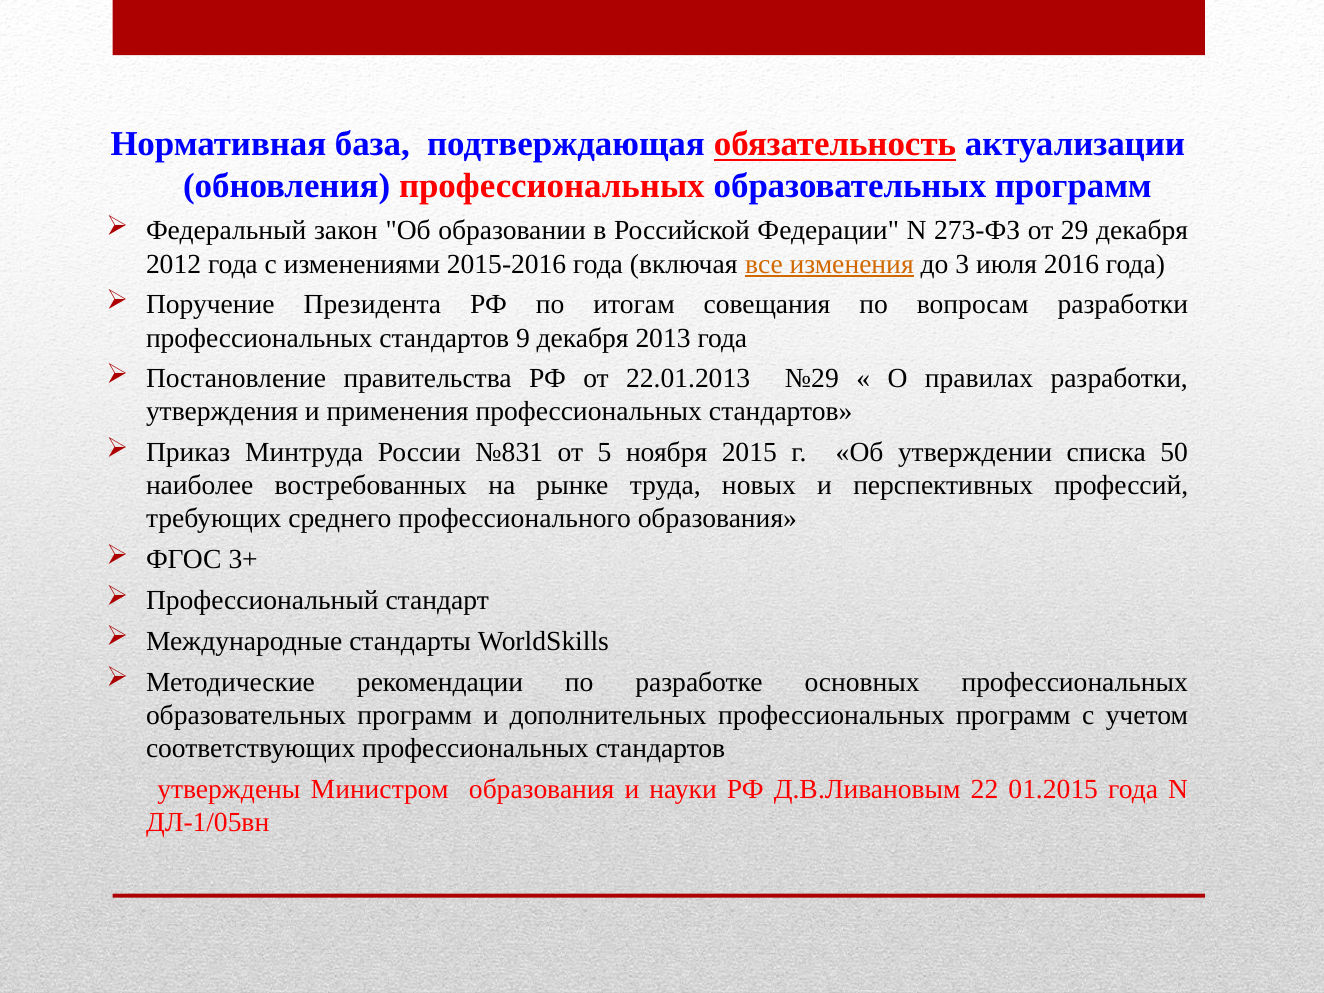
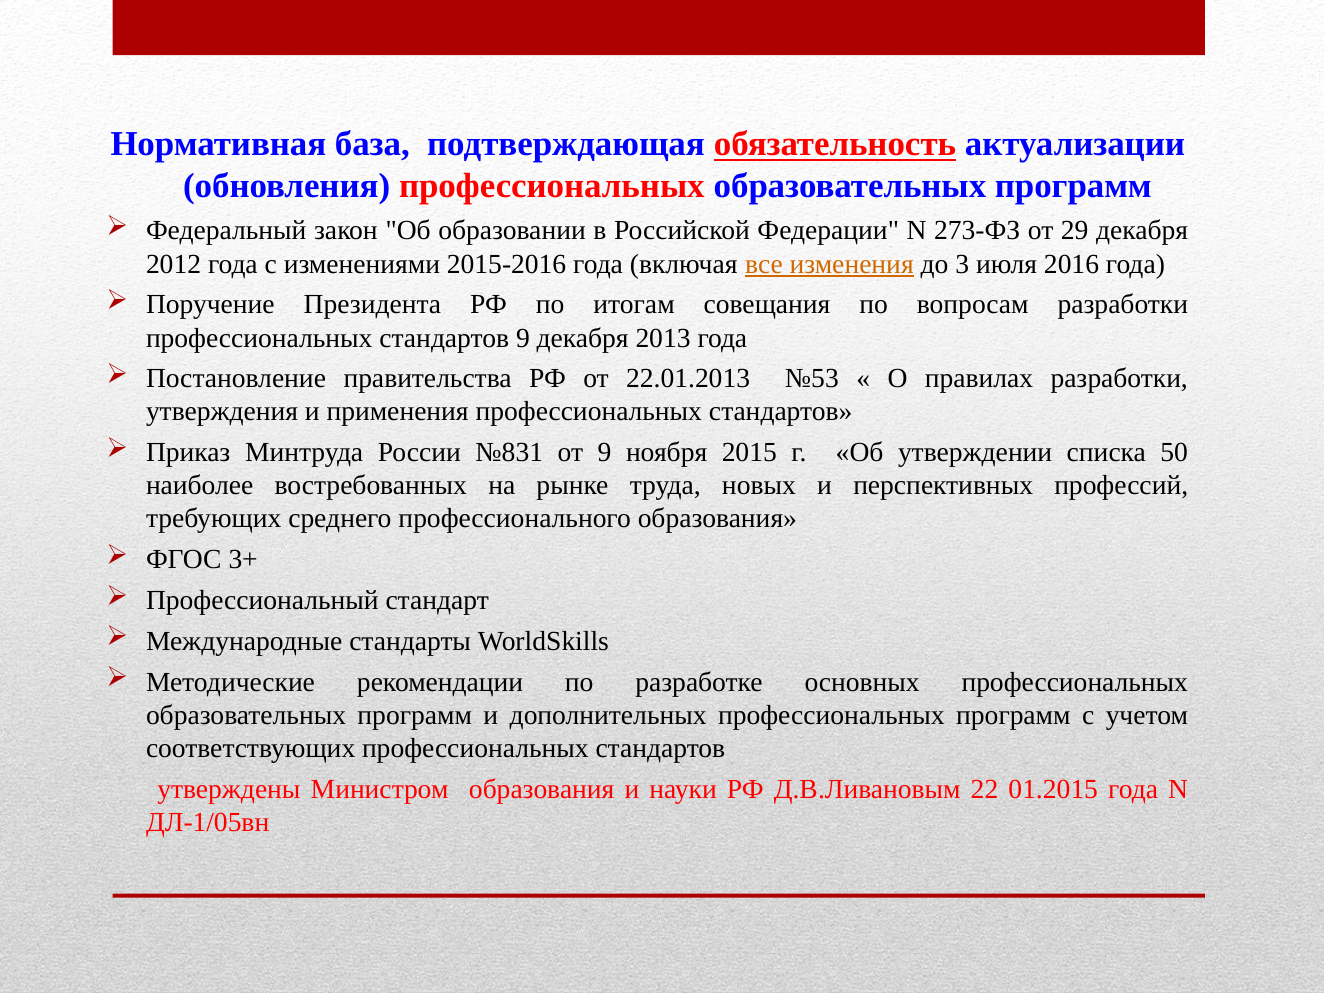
№29: №29 -> №53
от 5: 5 -> 9
